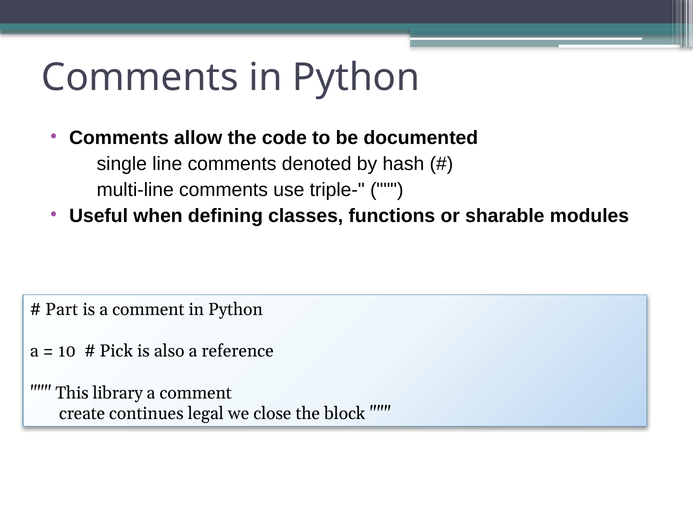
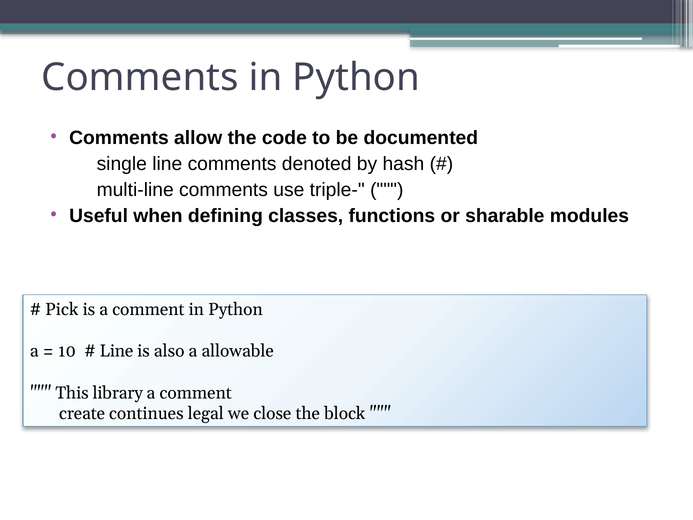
Part: Part -> Pick
Pick at (116, 351): Pick -> Line
reference: reference -> allowable
